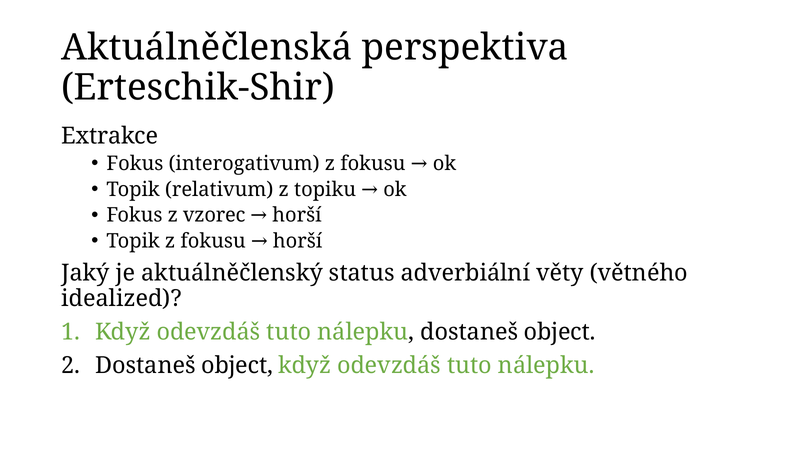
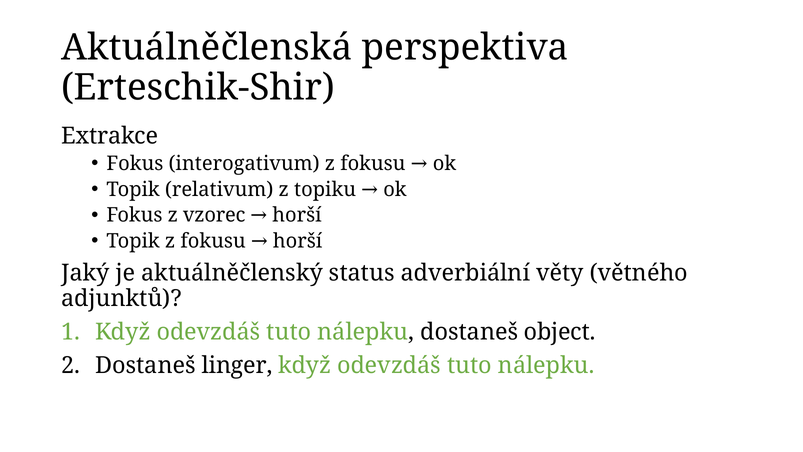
idealized: idealized -> adjunktů
object at (237, 365): object -> linger
